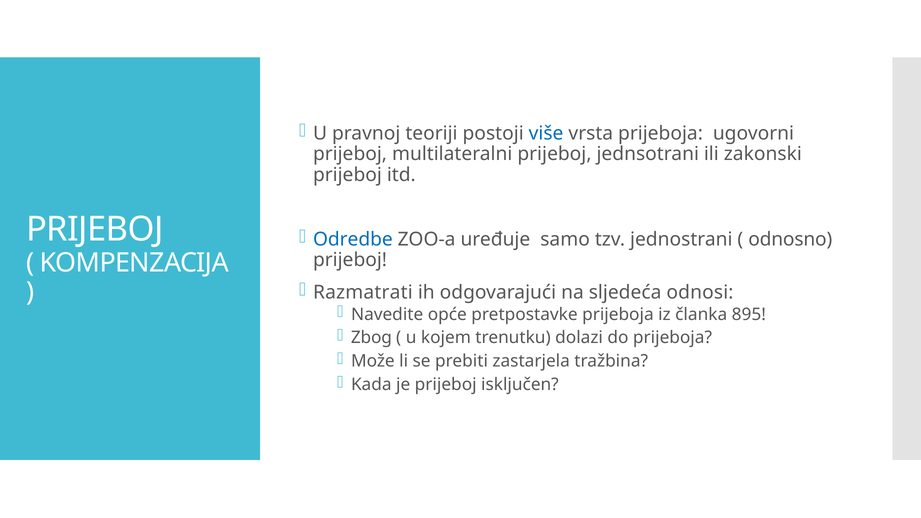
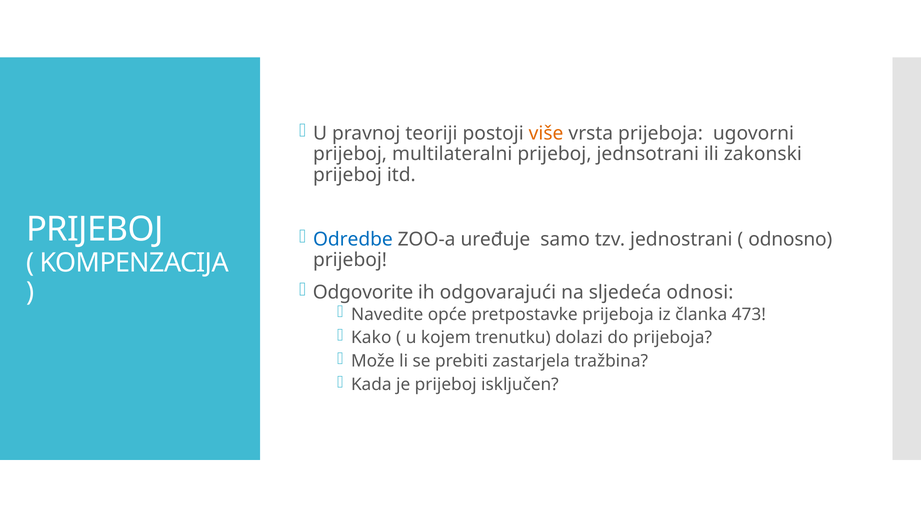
više colour: blue -> orange
Razmatrati: Razmatrati -> Odgovorite
895: 895 -> 473
Zbog: Zbog -> Kako
